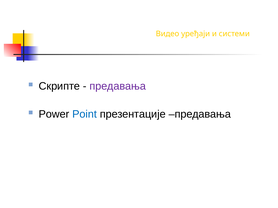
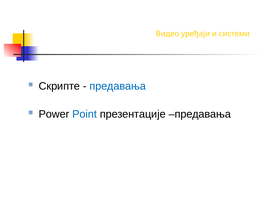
предавања at (118, 86) colour: purple -> blue
